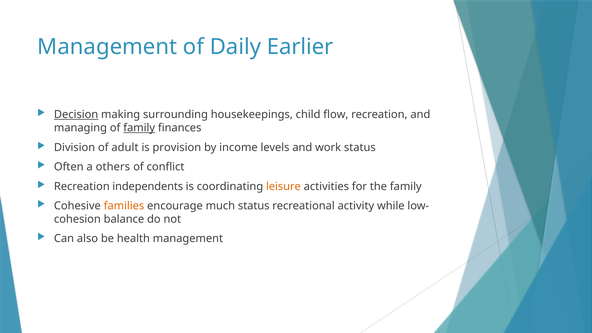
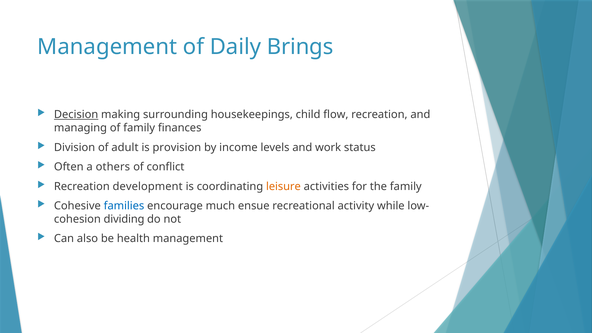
Earlier: Earlier -> Brings
family at (139, 128) underline: present -> none
independents: independents -> development
families colour: orange -> blue
much status: status -> ensue
balance: balance -> dividing
